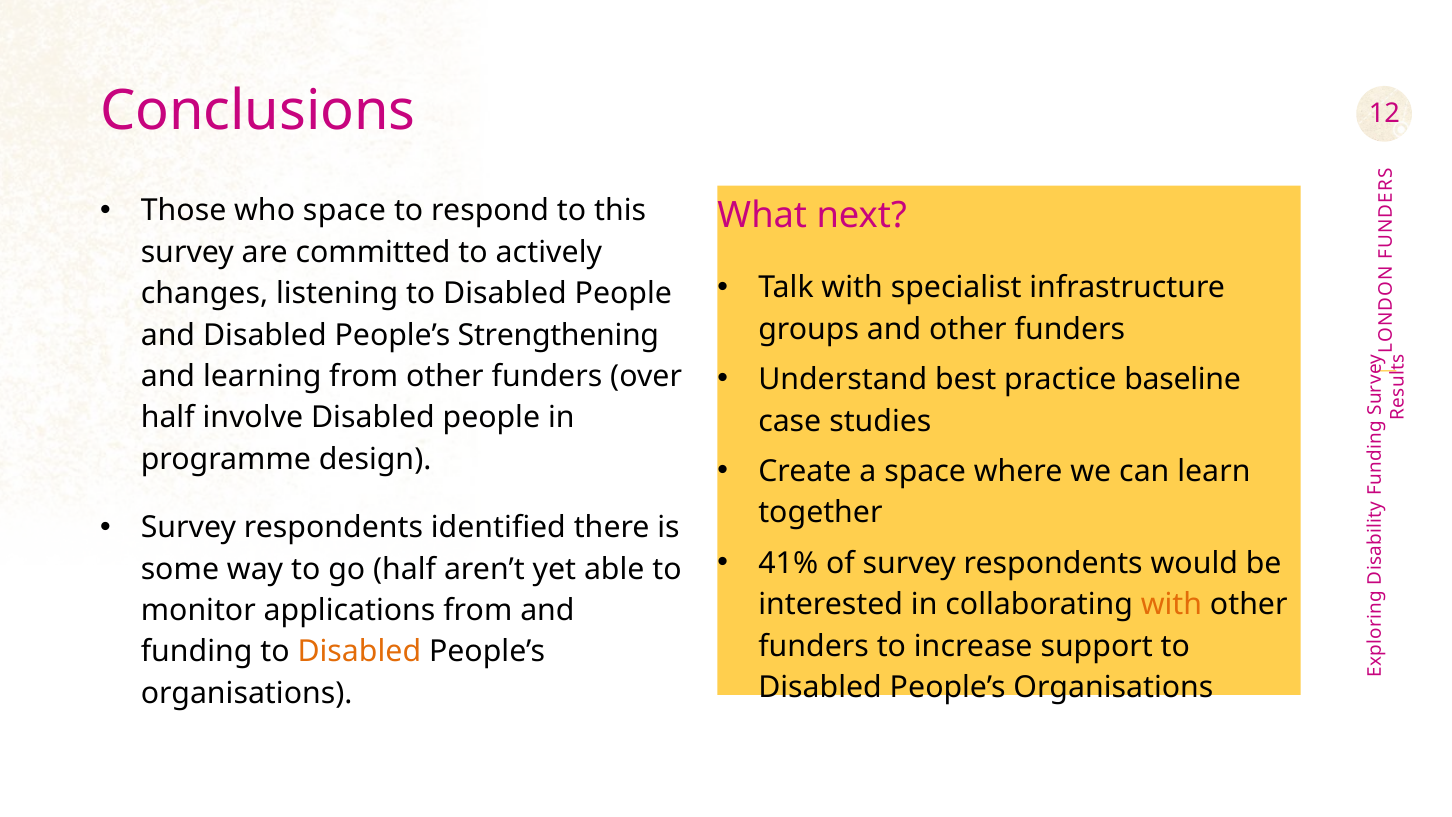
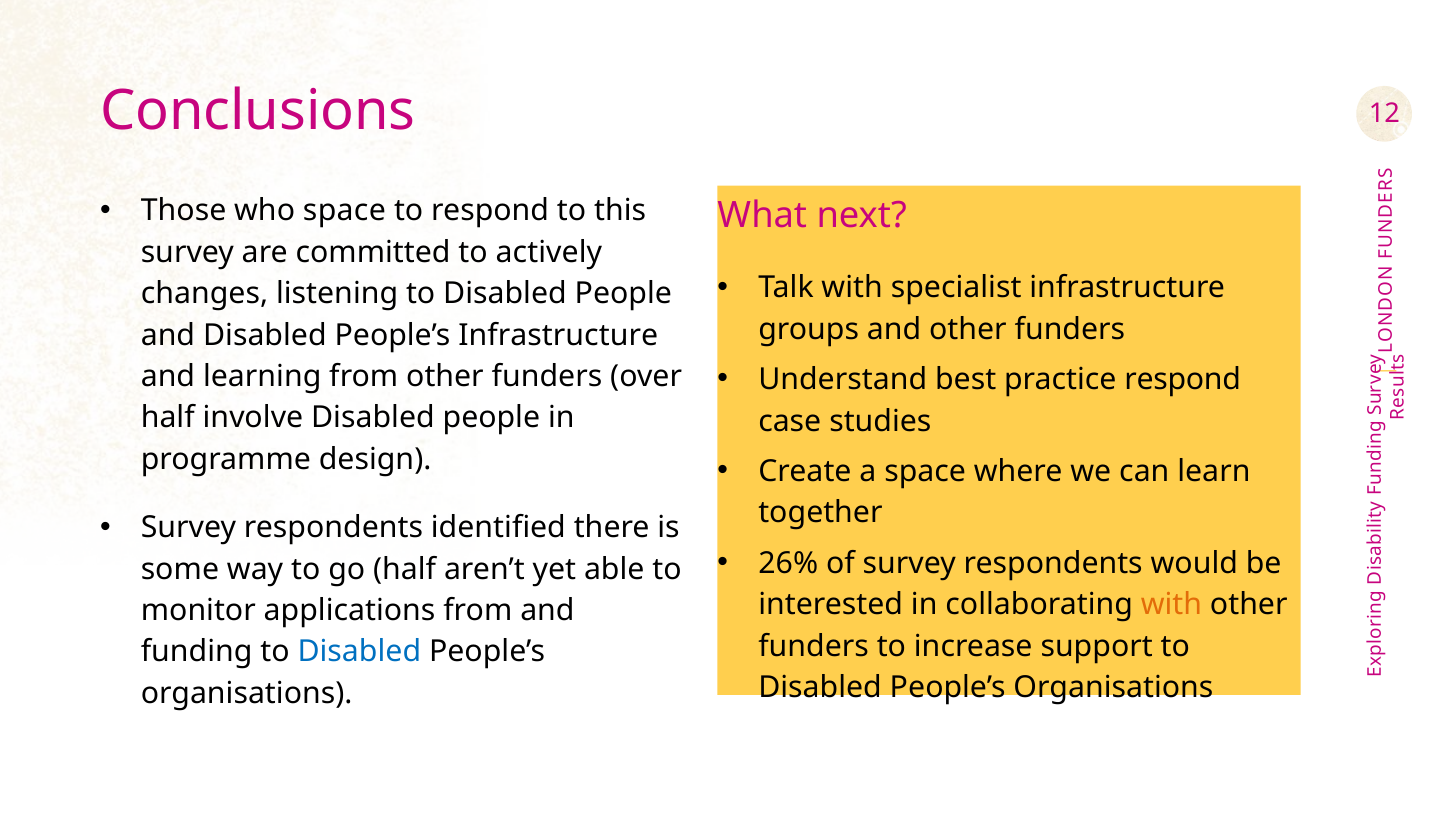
People’s Strengthening: Strengthening -> Infrastructure
practice baseline: baseline -> respond
41%: 41% -> 26%
Disabled at (359, 652) colour: orange -> blue
